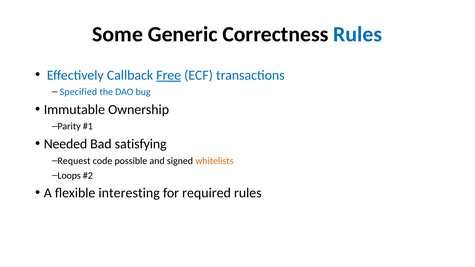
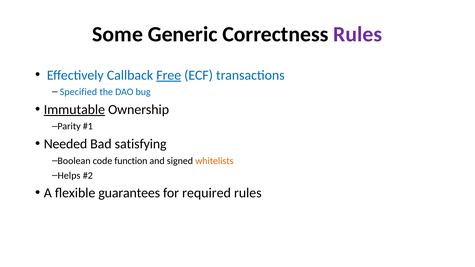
Rules at (358, 34) colour: blue -> purple
Immutable underline: none -> present
Request: Request -> Boolean
possible: possible -> function
Loops: Loops -> Helps
interesting: interesting -> guarantees
